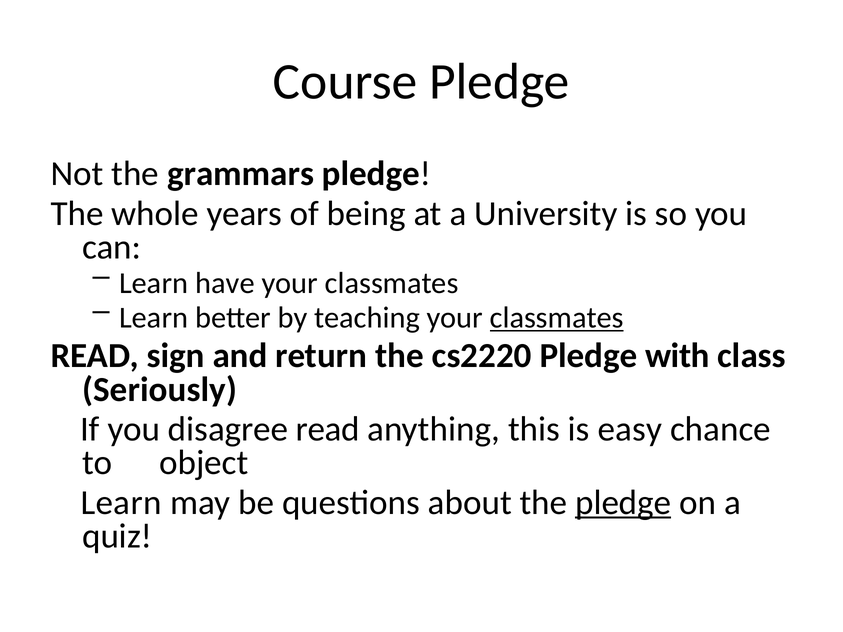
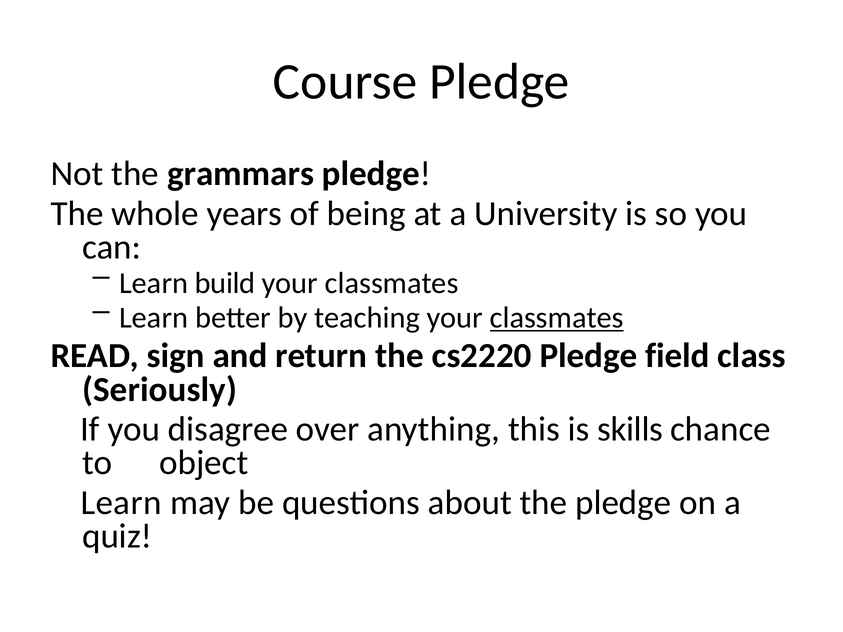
have: have -> build
with: with -> field
disagree read: read -> over
easy: easy -> skills
pledge at (623, 503) underline: present -> none
